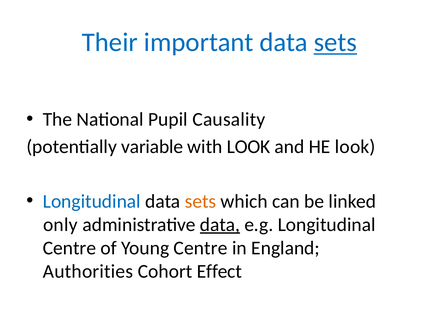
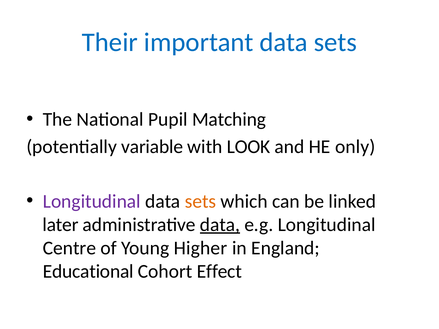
sets at (335, 42) underline: present -> none
Causality: Causality -> Matching
HE look: look -> only
Longitudinal at (92, 201) colour: blue -> purple
only: only -> later
Young Centre: Centre -> Higher
Authorities: Authorities -> Educational
